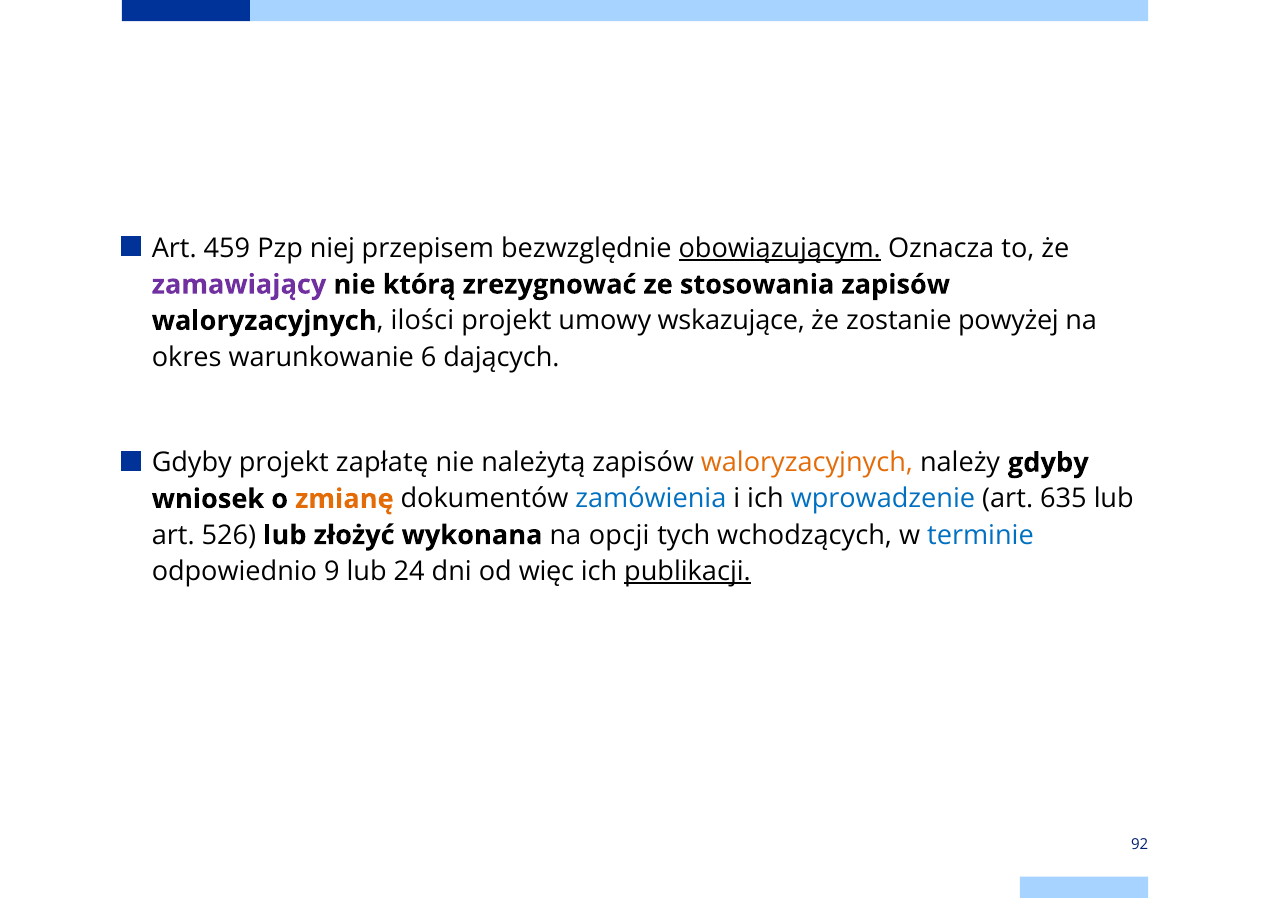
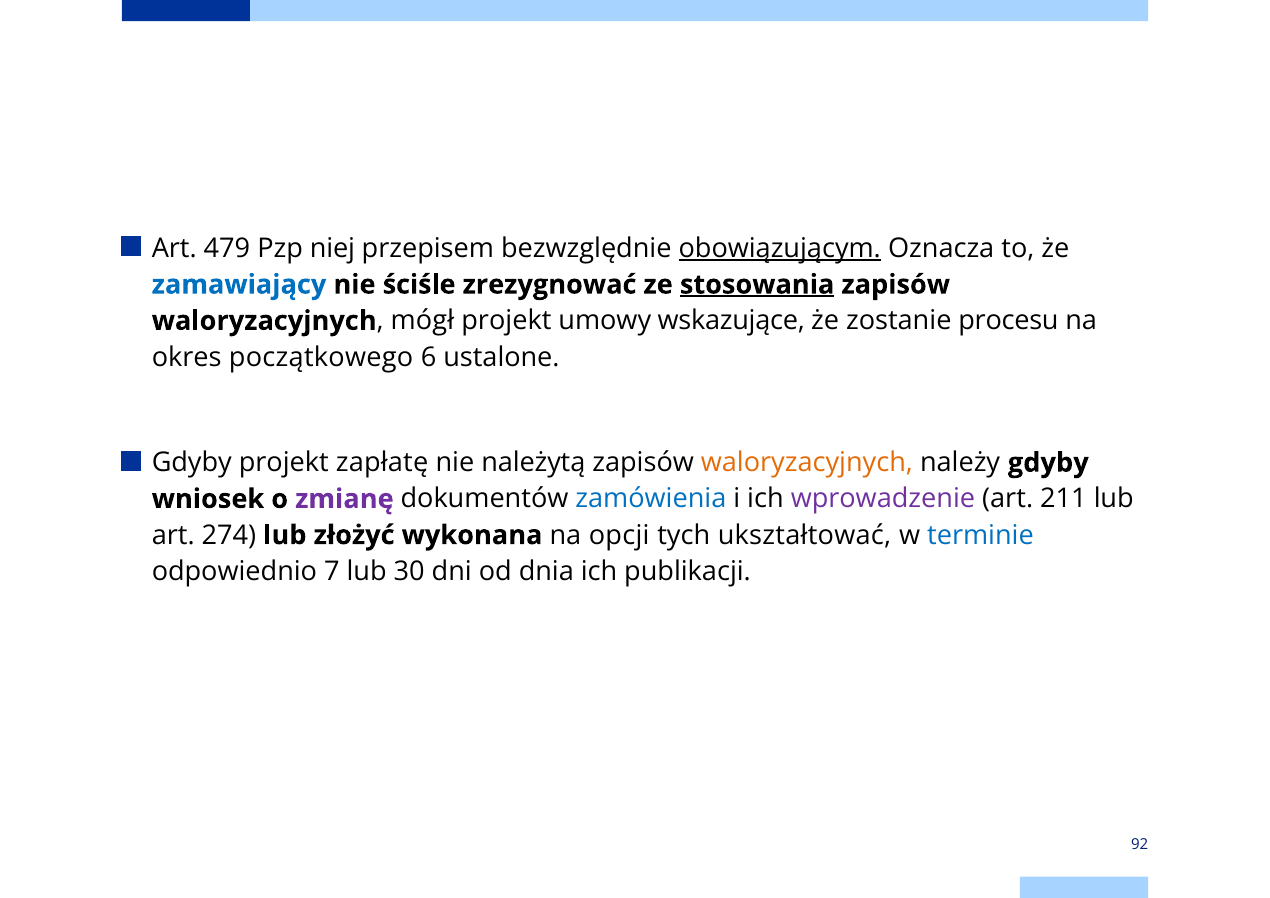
459: 459 -> 479
zamawiający colour: purple -> blue
którą: którą -> ściśle
stosowania underline: none -> present
ilości: ilości -> mógł
powyżej: powyżej -> procesu
warunkowanie: warunkowanie -> początkowego
dających: dających -> ustalone
zmianę colour: orange -> purple
wprowadzenie colour: blue -> purple
635: 635 -> 211
526: 526 -> 274
wchodzących: wchodzących -> ukształtować
9: 9 -> 7
24: 24 -> 30
więc: więc -> dnia
publikacji underline: present -> none
